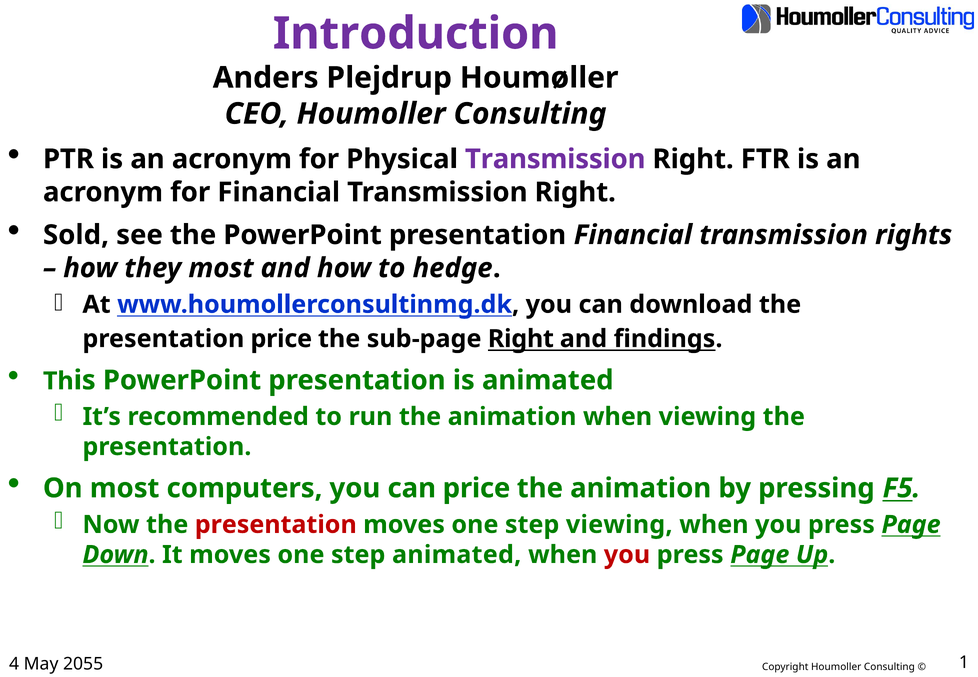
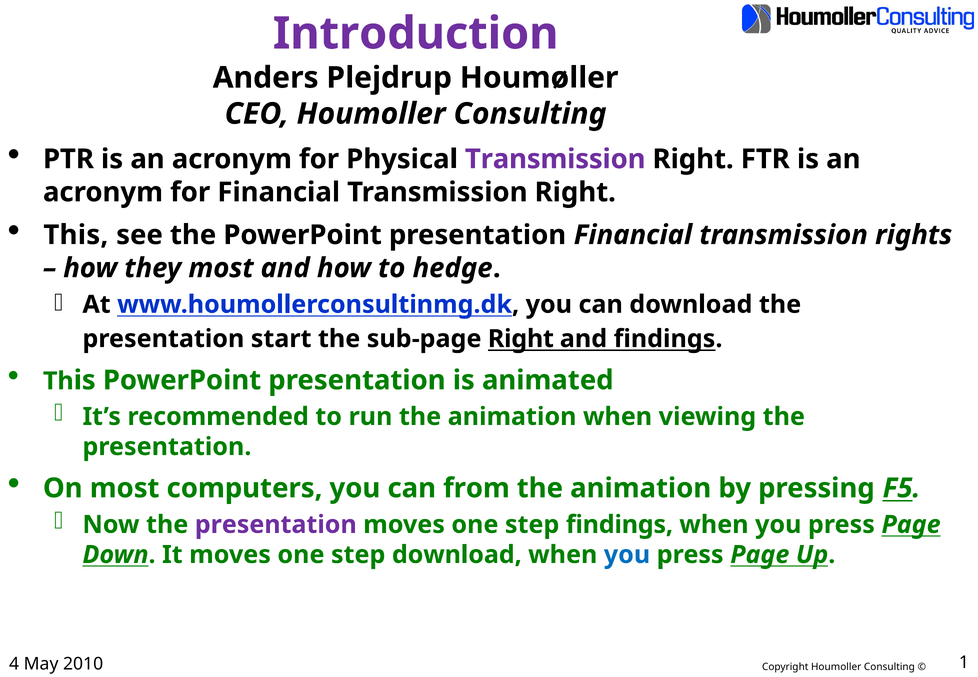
Sold at (76, 235): Sold -> This
presentation price: price -> start
can price: price -> from
presentation at (276, 525) colour: red -> purple
step viewing: viewing -> findings
step animated: animated -> download
you at (627, 555) colour: red -> blue
2055: 2055 -> 2010
